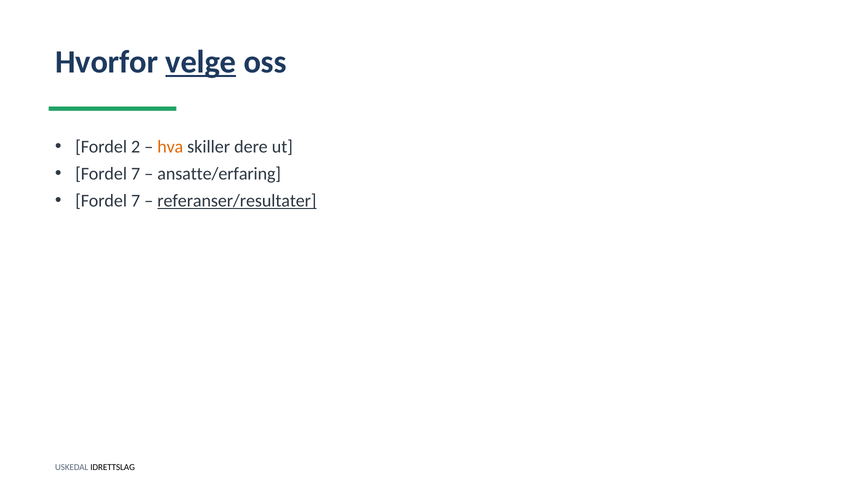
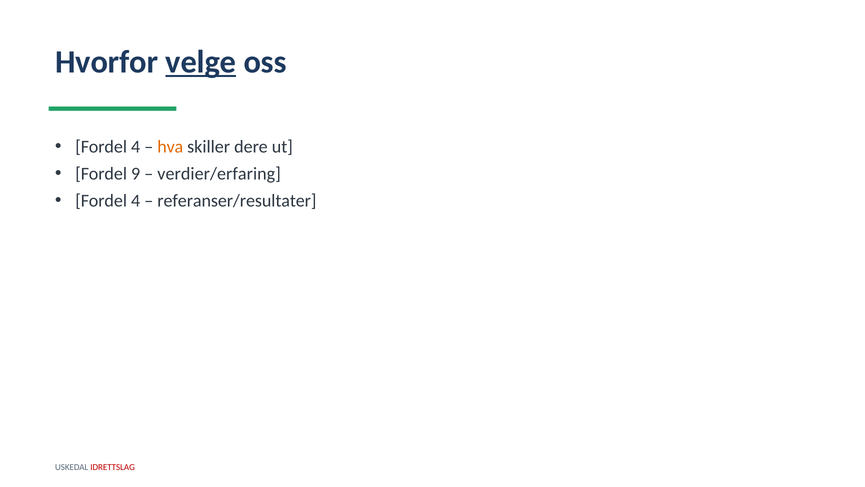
2 at (136, 147): 2 -> 4
7 at (136, 174): 7 -> 9
ansatte/erfaring: ansatte/erfaring -> verdier/erfaring
7 at (136, 201): 7 -> 4
referanser/resultater underline: present -> none
IDRETTSLAG colour: black -> red
